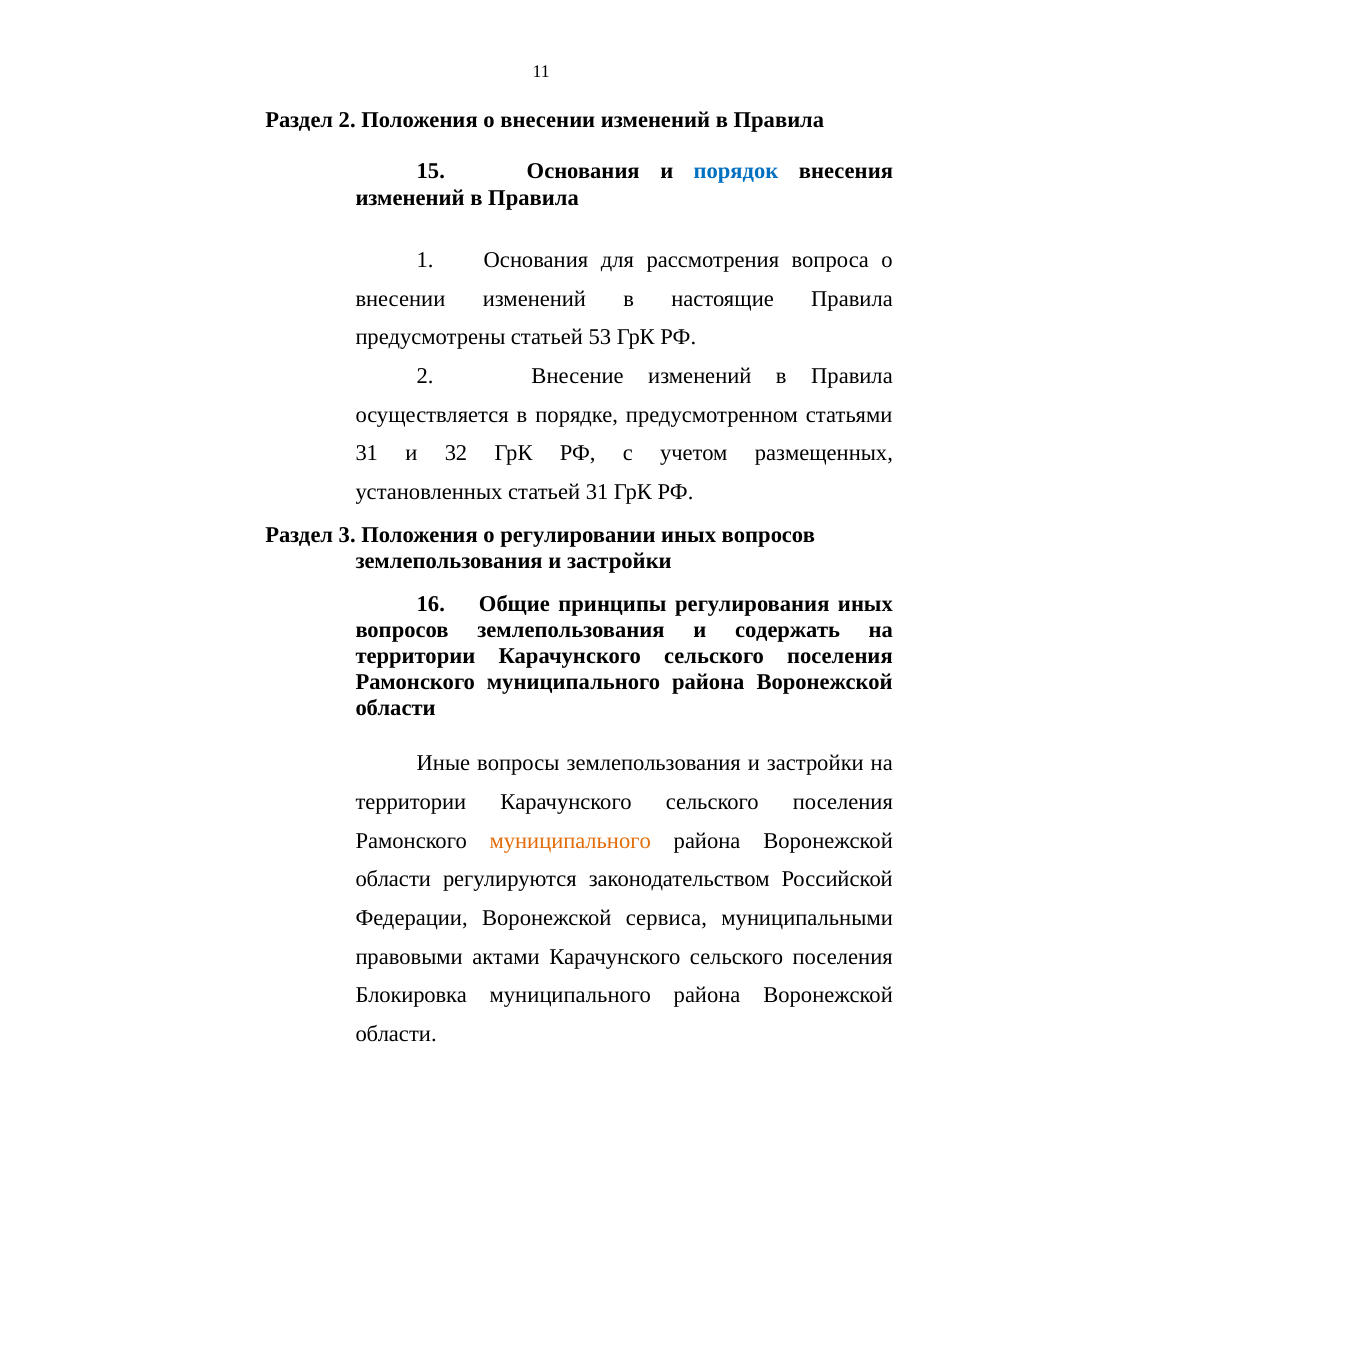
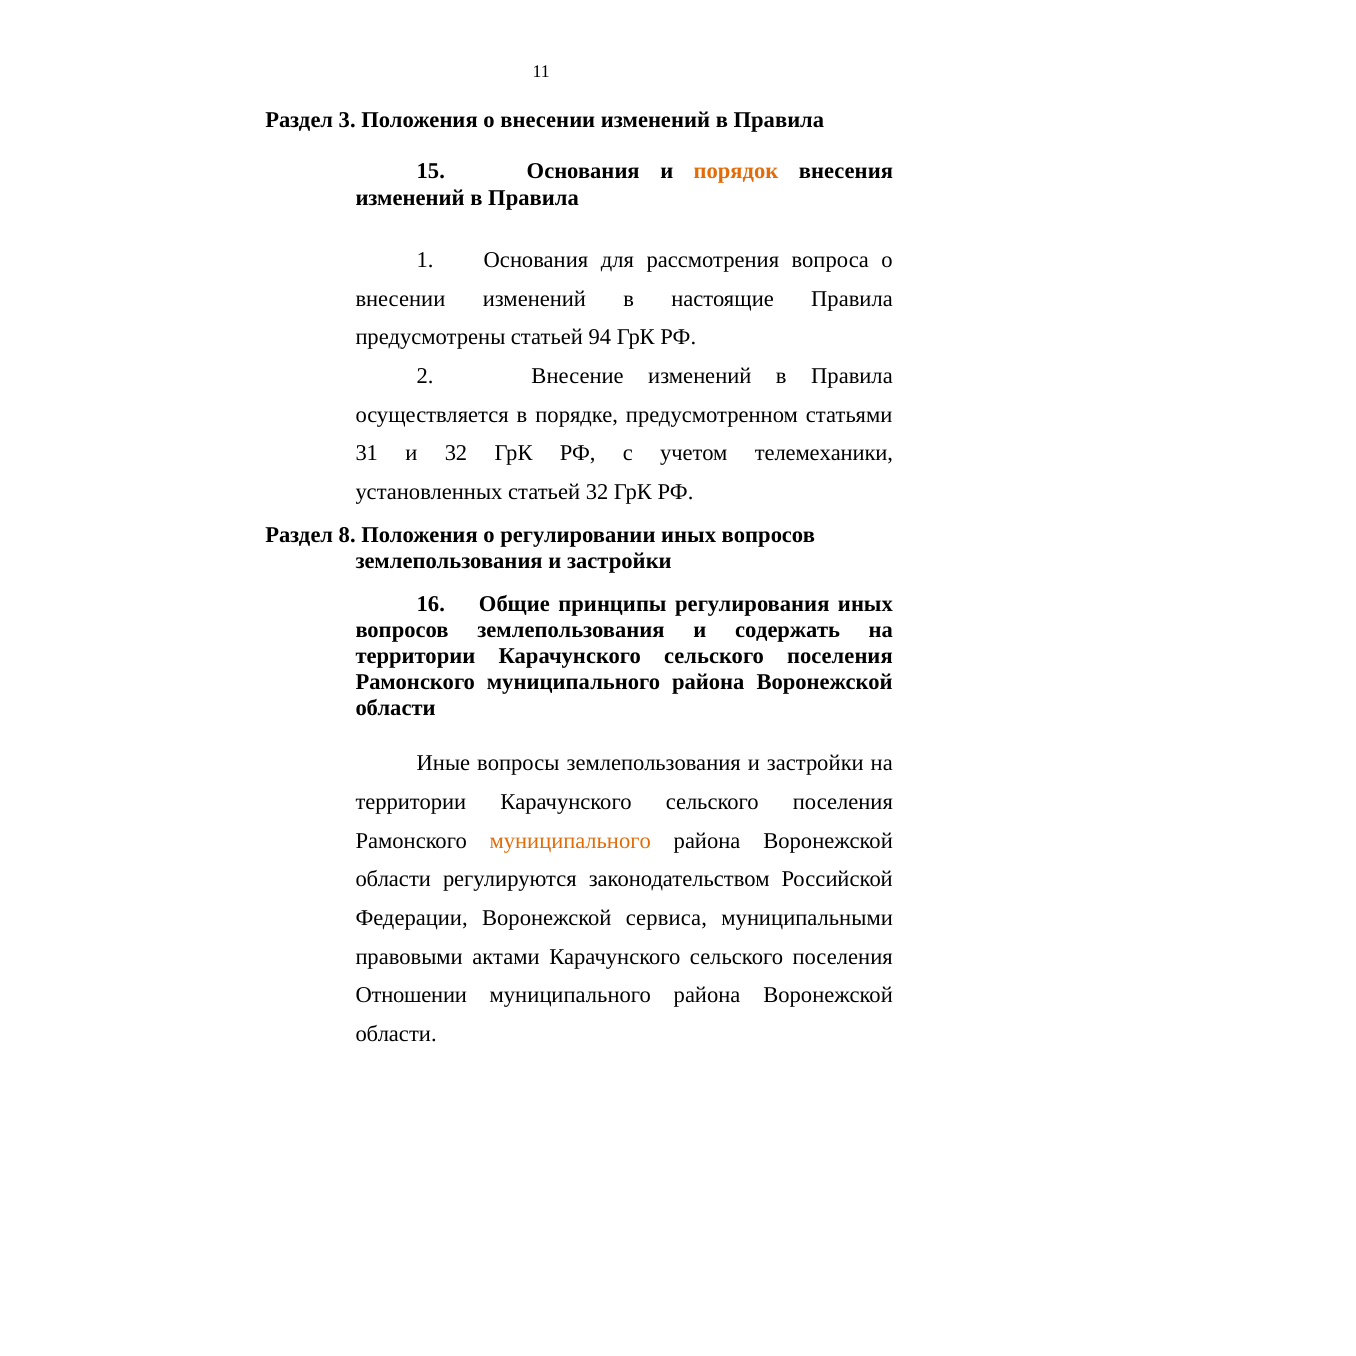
Раздел 2: 2 -> 3
порядок colour: blue -> orange
53: 53 -> 94
размещенных: размещенных -> телемеханики
статьей 31: 31 -> 32
3: 3 -> 8
Блокировка: Блокировка -> Отношении
